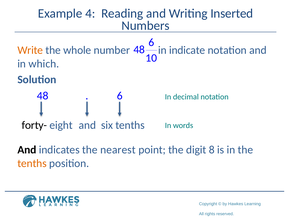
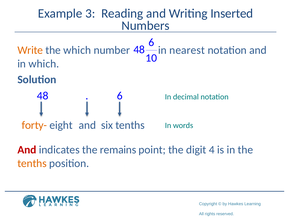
4: 4 -> 3
the whole: whole -> which
indicate: indicate -> nearest
forty- colour: black -> orange
And at (27, 150) colour: black -> red
nearest: nearest -> remains
8: 8 -> 4
